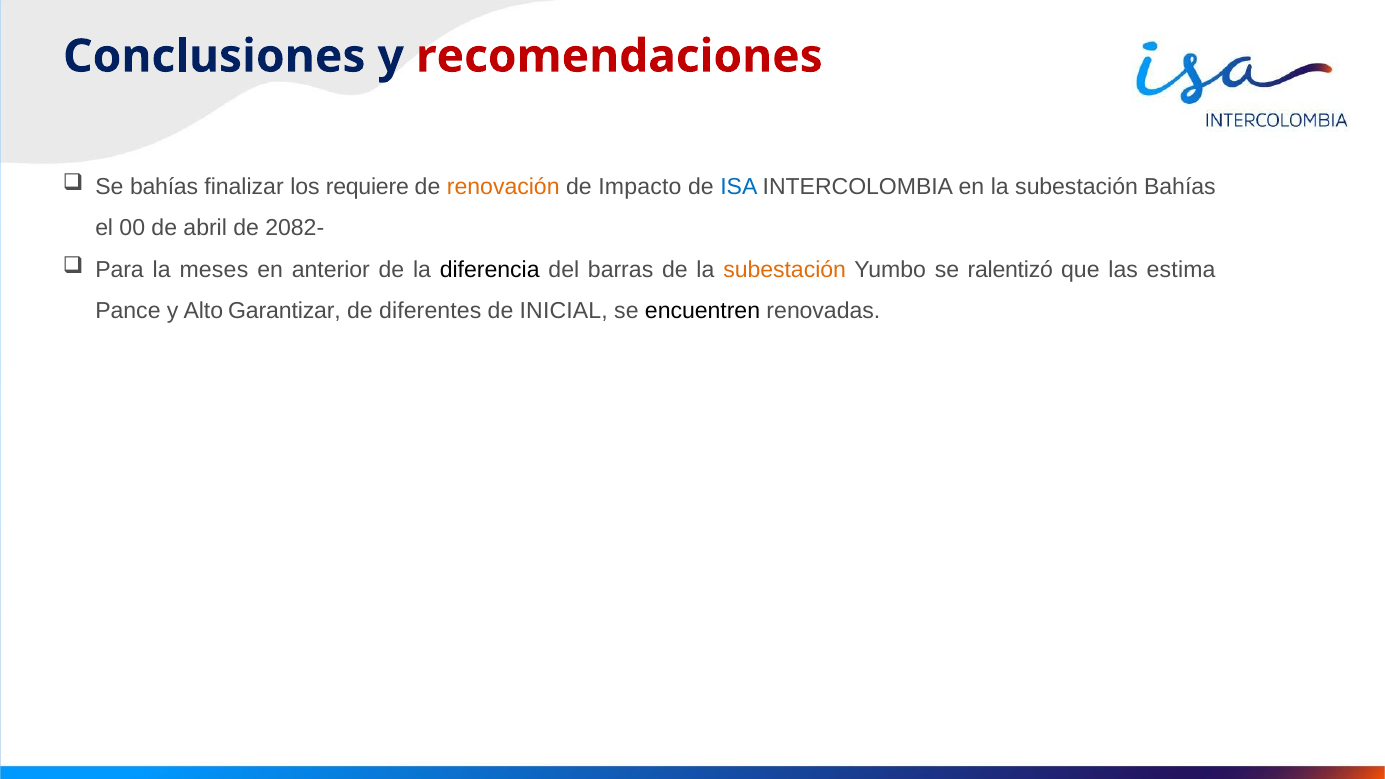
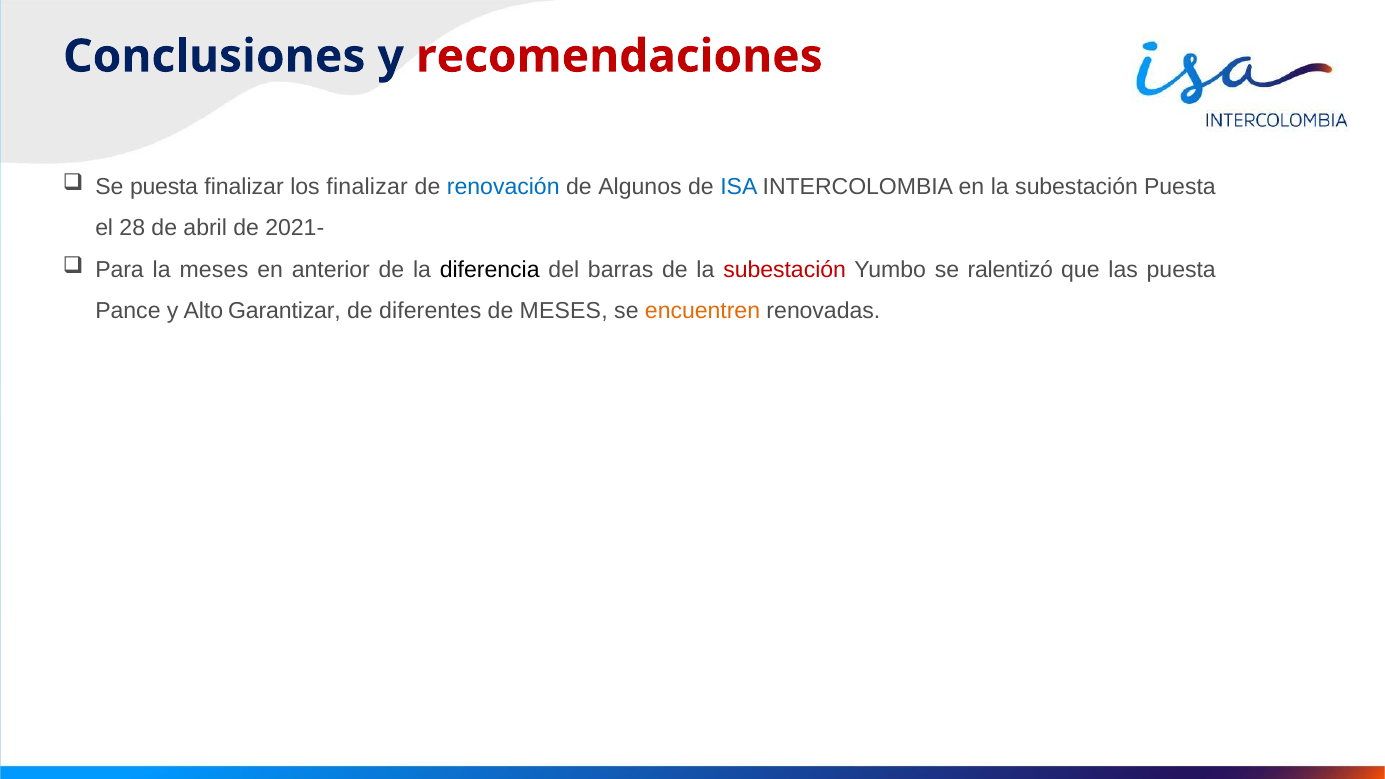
Se bahías: bahías -> puesta
los requiere: requiere -> finalizar
renovación colour: orange -> blue
Impacto: Impacto -> Algunos
subestación Bahías: Bahías -> Puesta
00: 00 -> 28
2082-: 2082- -> 2021-
subestación at (785, 270) colour: orange -> red
las estima: estima -> puesta
de INICIAL: INICIAL -> MESES
encuentren colour: black -> orange
